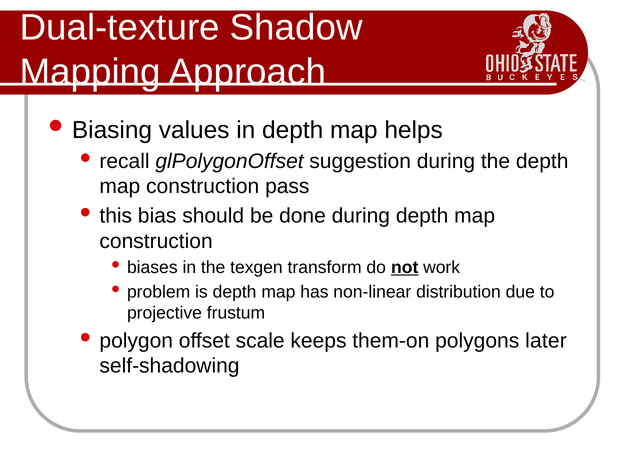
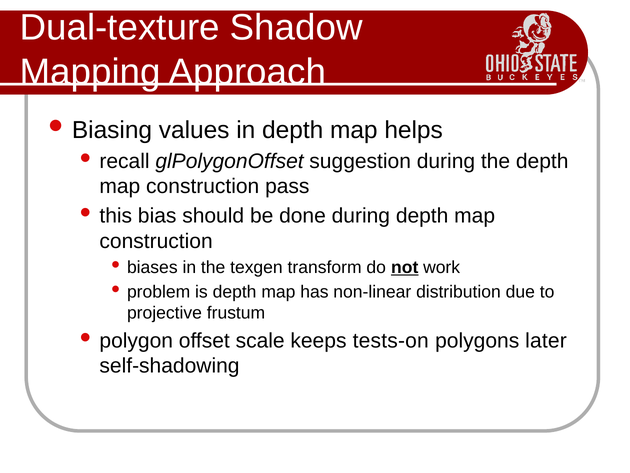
them-on: them-on -> tests-on
